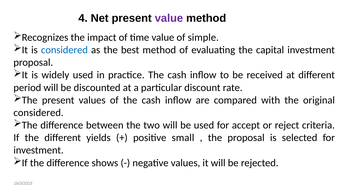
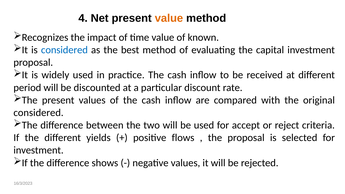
value at (169, 18) colour: purple -> orange
simple: simple -> known
small: small -> flows
